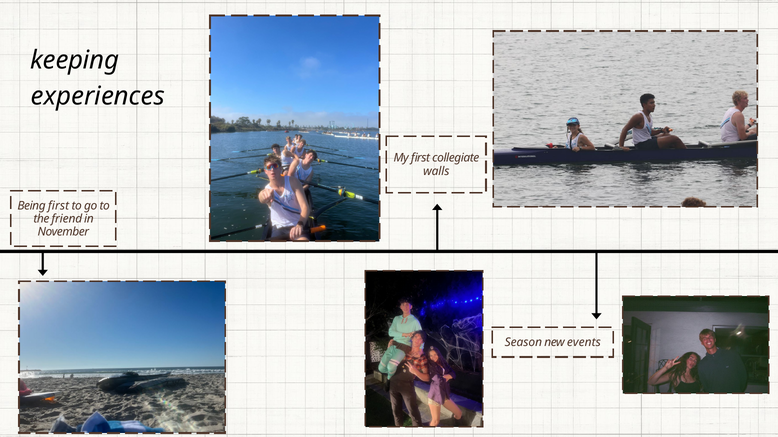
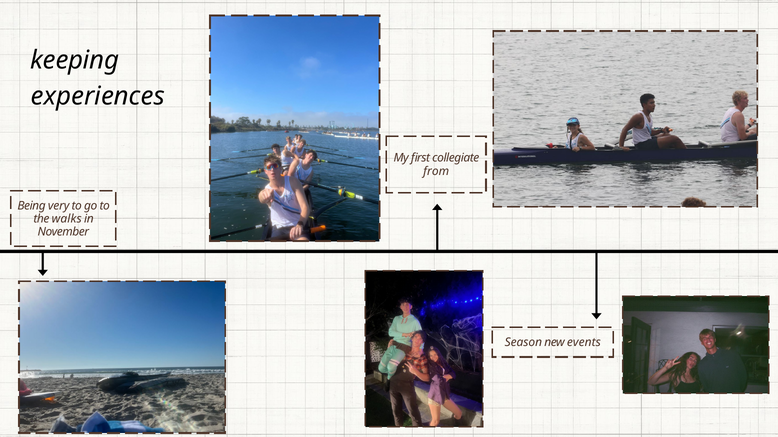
walls: walls -> from
Being first: first -> very
friend: friend -> walks
